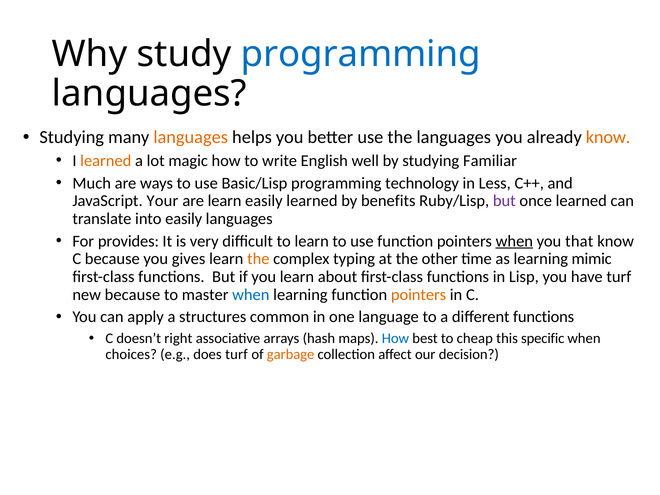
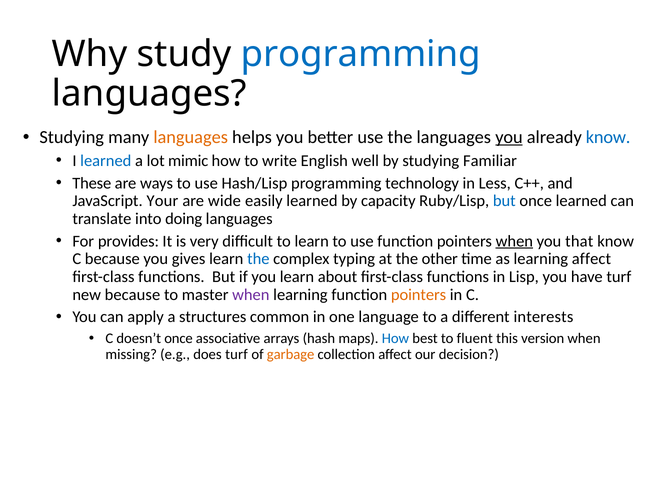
you at (509, 137) underline: none -> present
know at (608, 137) colour: orange -> blue
learned at (106, 161) colour: orange -> blue
magic: magic -> mimic
Much: Much -> These
Basic/Lisp: Basic/Lisp -> Hash/Lisp
are learn: learn -> wide
benefits: benefits -> capacity
but at (504, 201) colour: purple -> blue
into easily: easily -> doing
the at (258, 259) colour: orange -> blue
learning mimic: mimic -> affect
when at (251, 295) colour: blue -> purple
different functions: functions -> interests
doesn’t right: right -> once
cheap: cheap -> fluent
specific: specific -> version
choices: choices -> missing
